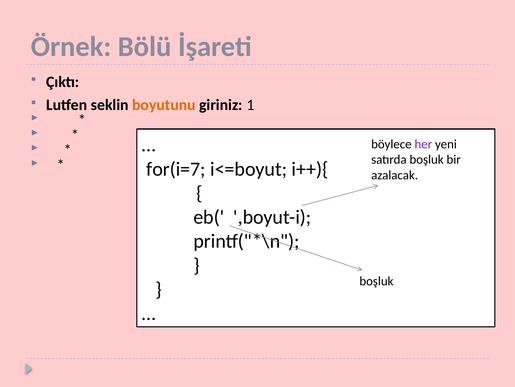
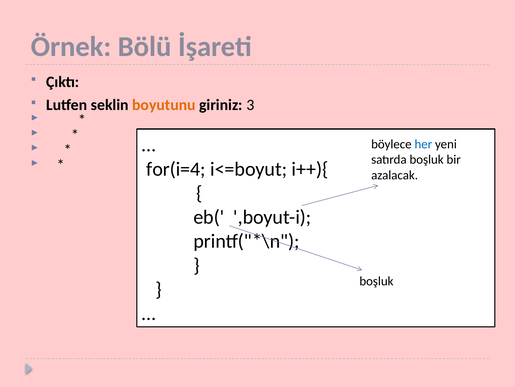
1: 1 -> 3
her colour: purple -> blue
for(i=7: for(i=7 -> for(i=4
